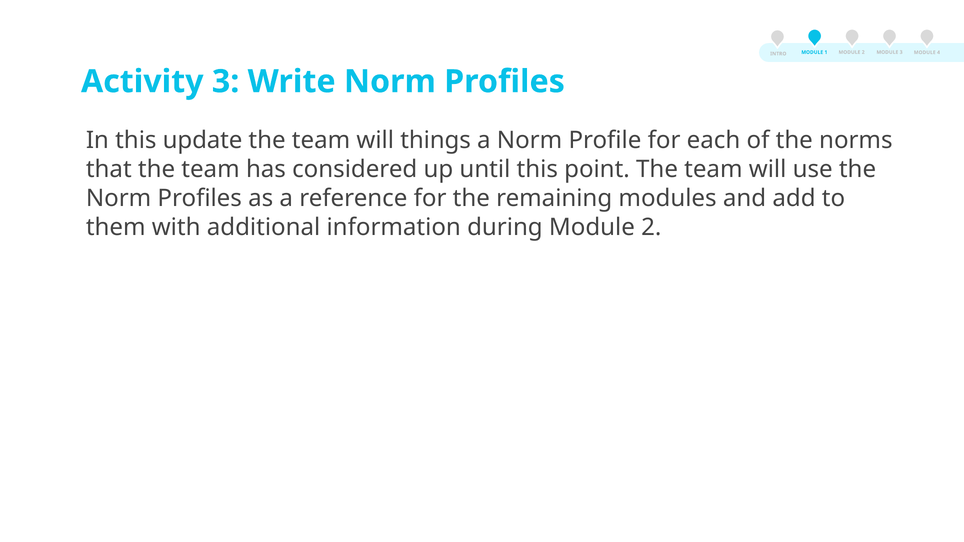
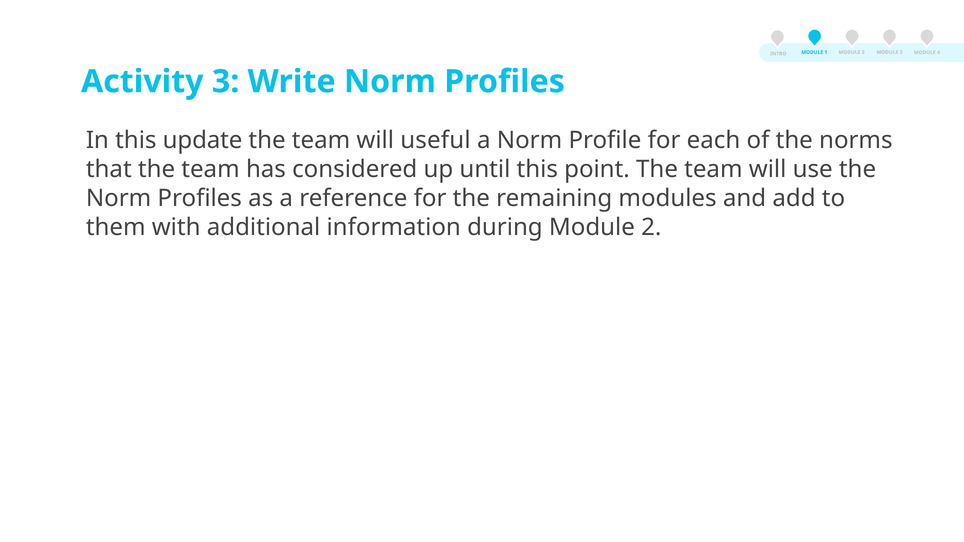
things: things -> useful
